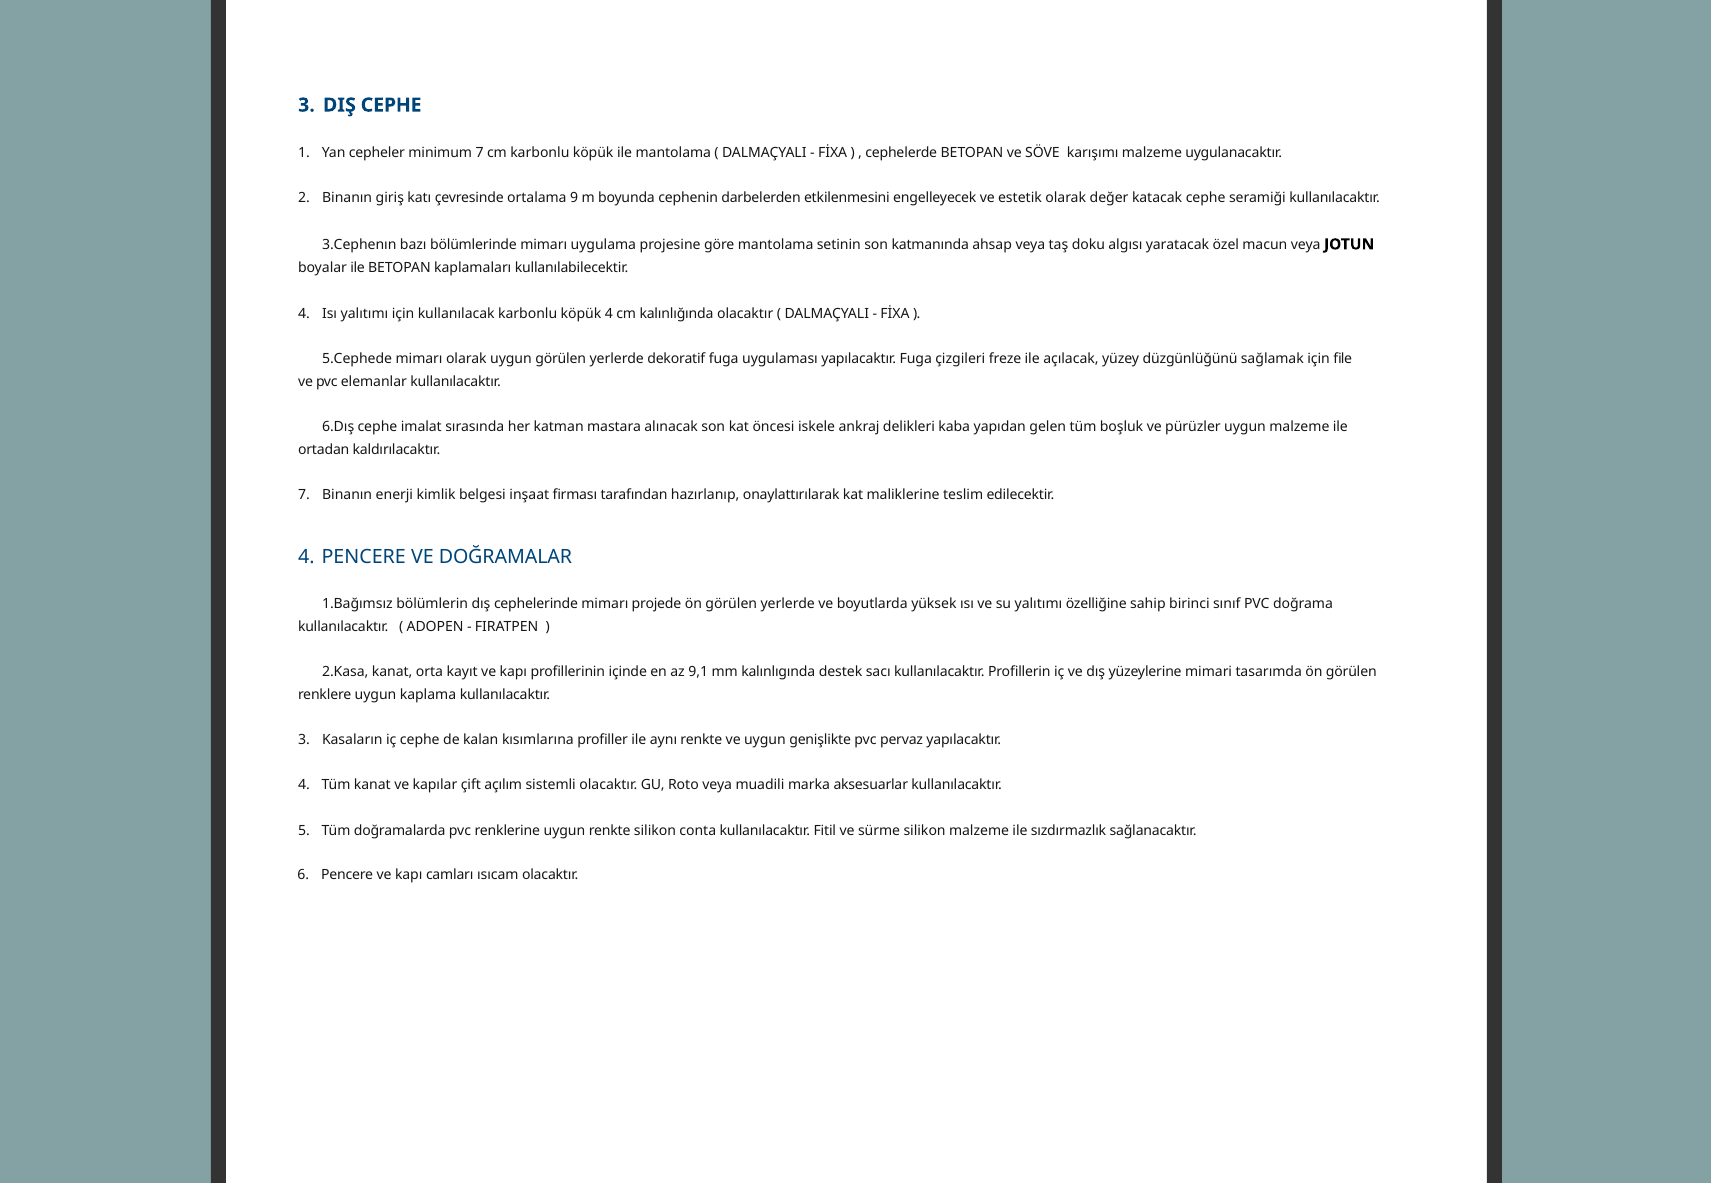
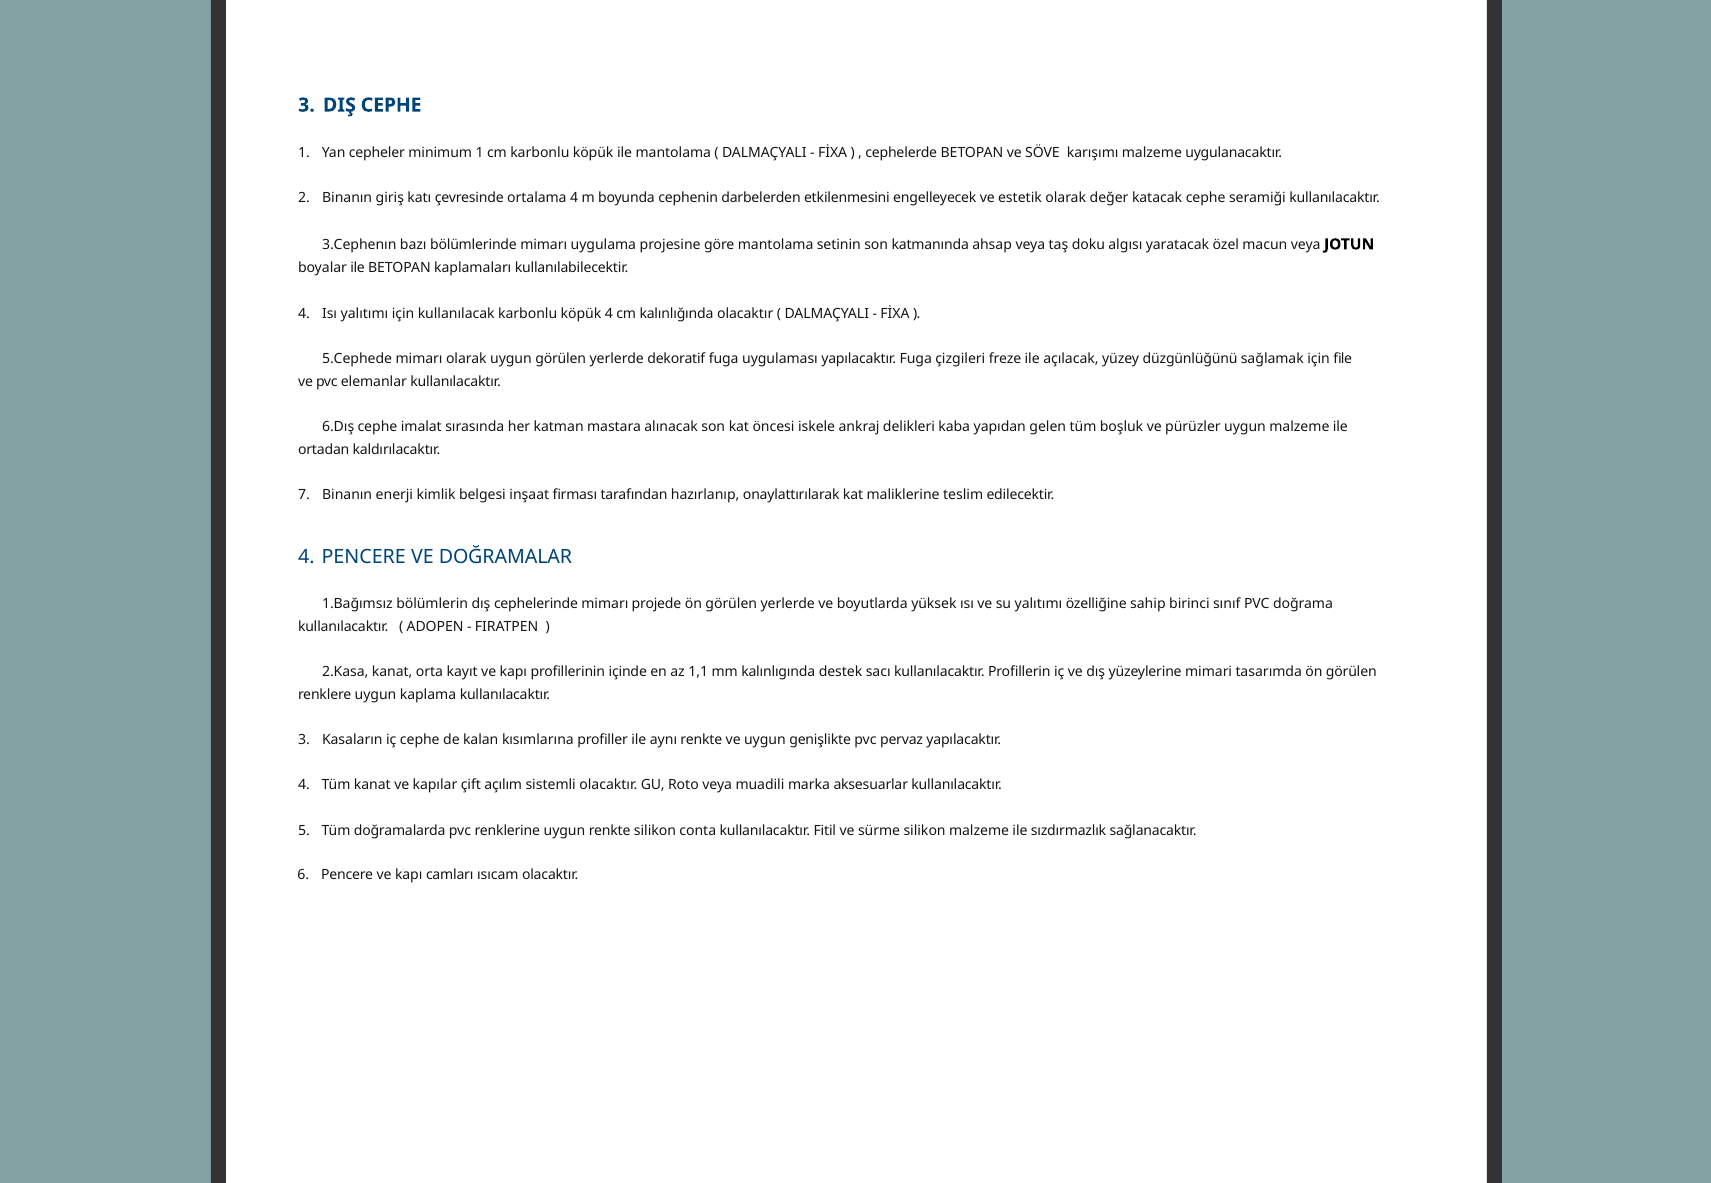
minimum 7: 7 -> 1
ortalama 9: 9 -> 4
9,1: 9,1 -> 1,1
